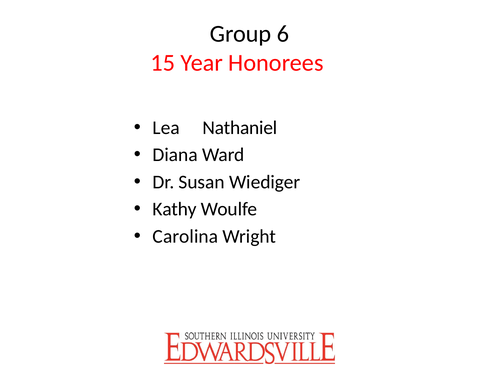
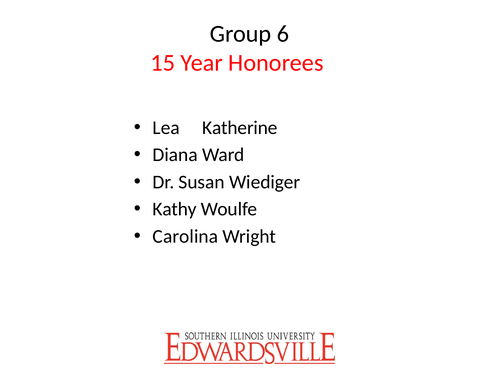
Nathaniel: Nathaniel -> Katherine
